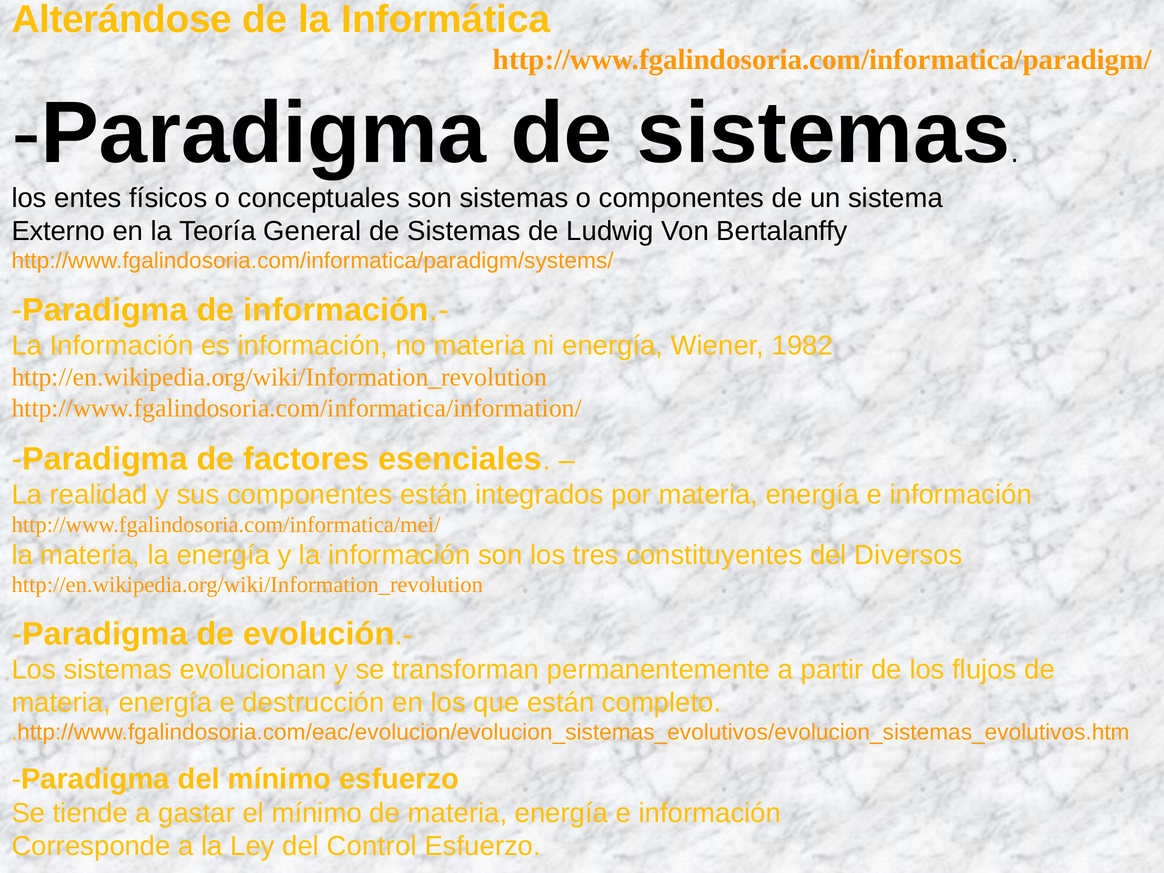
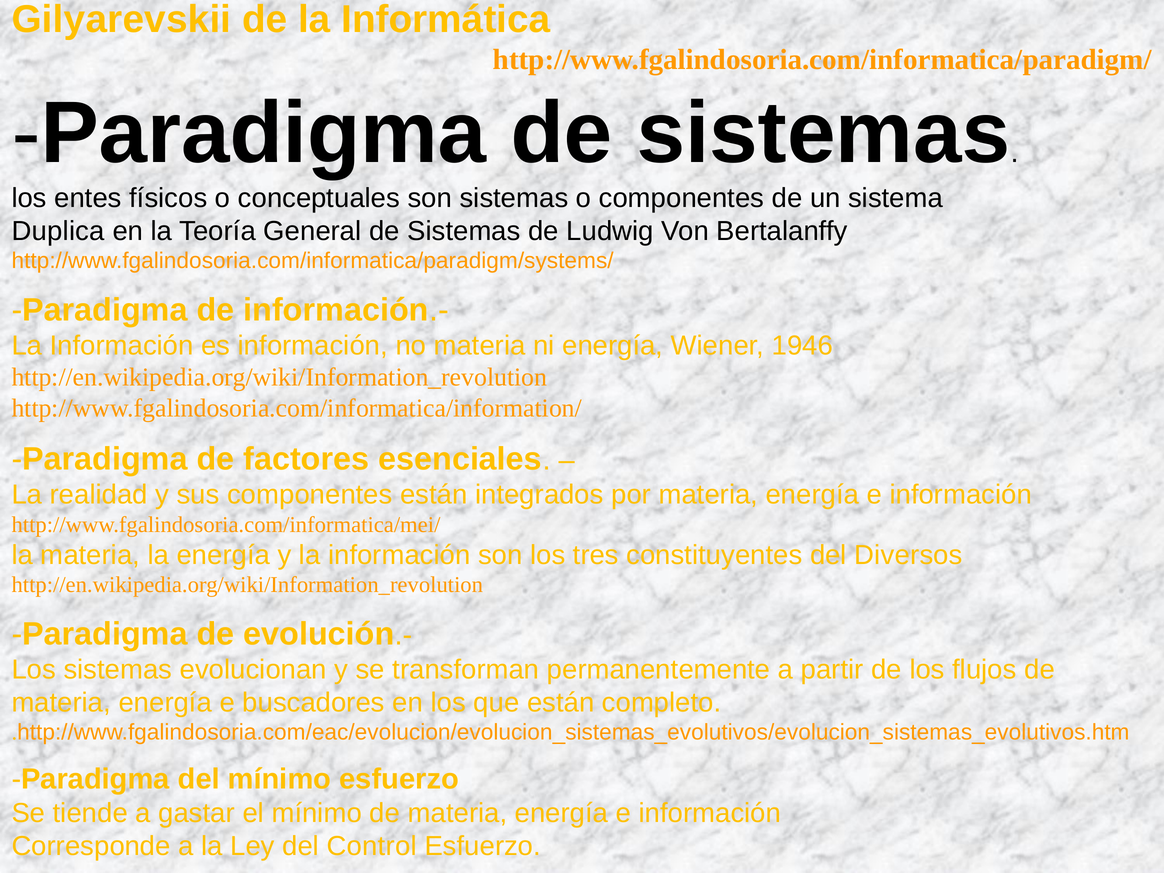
Alterándose: Alterándose -> Gilyarevskii
Externo: Externo -> Duplica
1982: 1982 -> 1946
destrucción: destrucción -> buscadores
